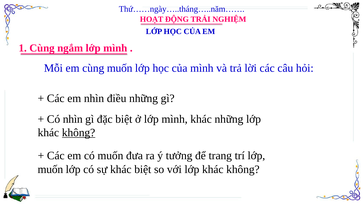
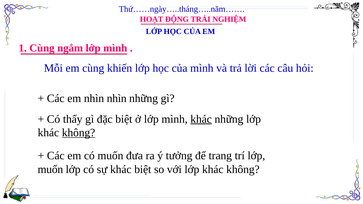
cùng muốn: muốn -> khiến
nhìn điều: điều -> nhìn
Có nhìn: nhìn -> thấy
khác at (201, 119) underline: none -> present
